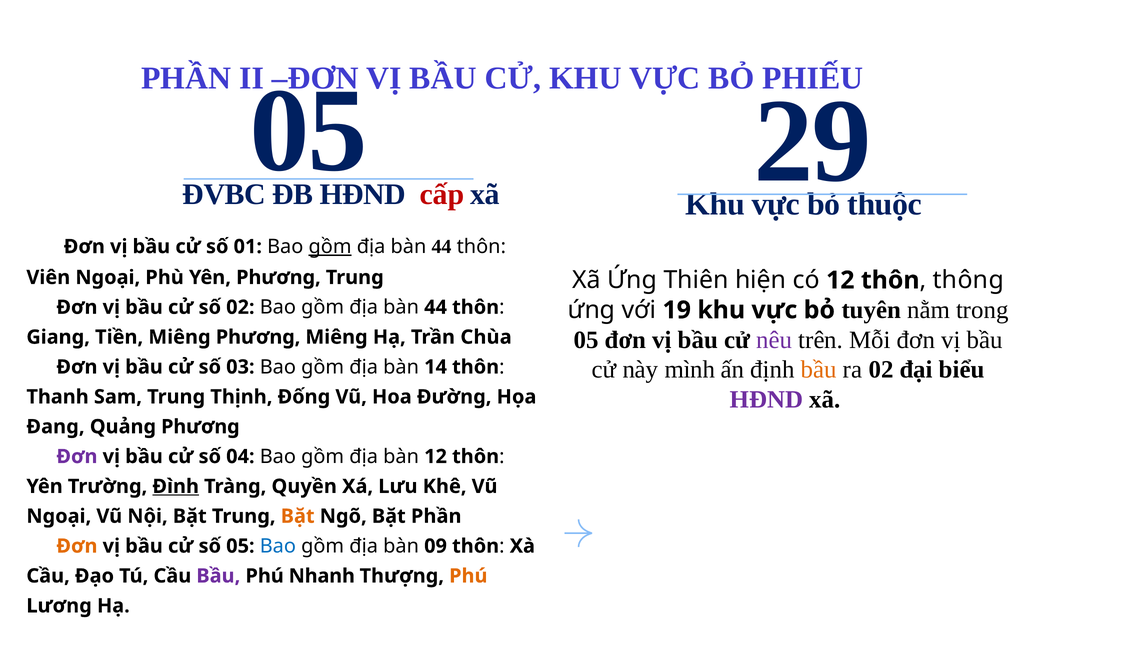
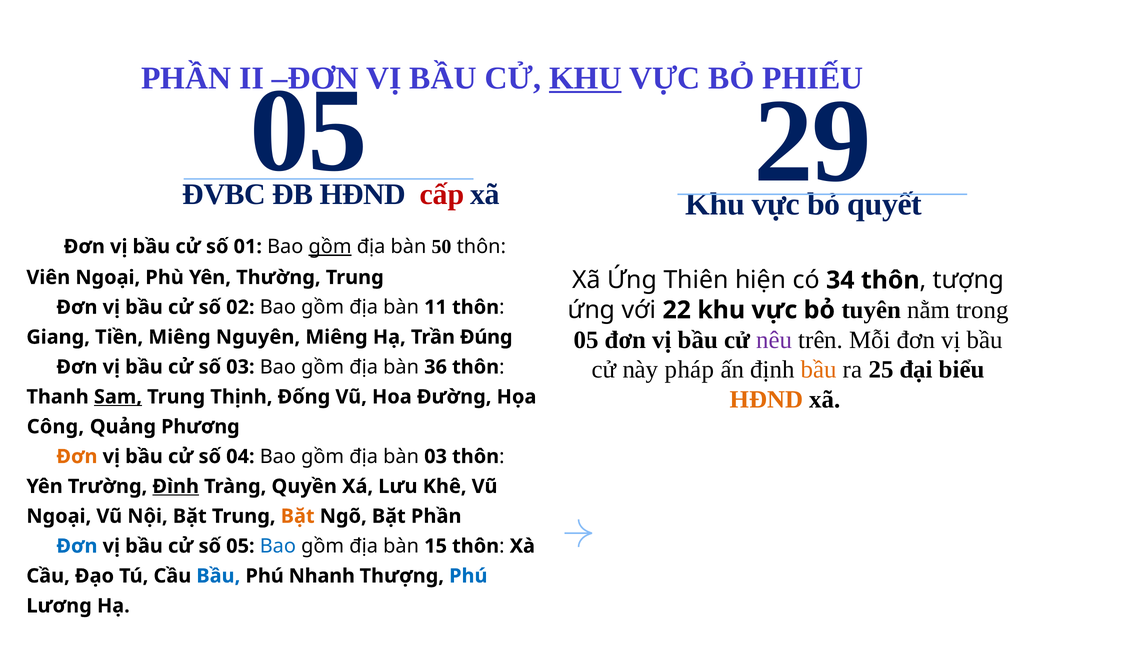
KHU at (585, 78) underline: none -> present
thuộc: thuộc -> quyết
44 at (442, 247): 44 -> 50
có 12: 12 -> 34
thông: thông -> tượng
Yên Phương: Phương -> Thường
44 at (436, 307): 44 -> 11
19: 19 -> 22
Phương at (258, 337): Phương -> Nguyên
Chùa: Chùa -> Đúng
mình: mình -> pháp
ra 02: 02 -> 25
14: 14 -> 36
HĐND at (766, 400) colour: purple -> orange
Sam underline: none -> present
Đang: Đang -> Công
Đơn at (77, 457) colour: purple -> orange
bàn 12: 12 -> 03
Đơn at (77, 546) colour: orange -> blue
09: 09 -> 15
Bầu at (218, 576) colour: purple -> blue
Phú at (468, 576) colour: orange -> blue
